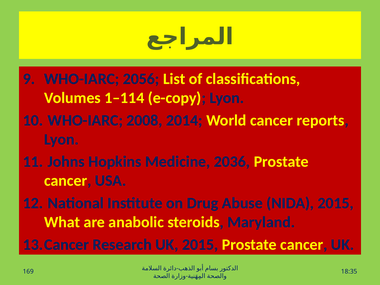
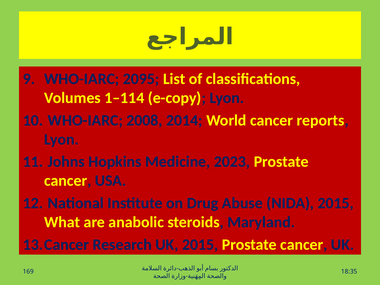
2056: 2056 -> 2095
2036: 2036 -> 2023
